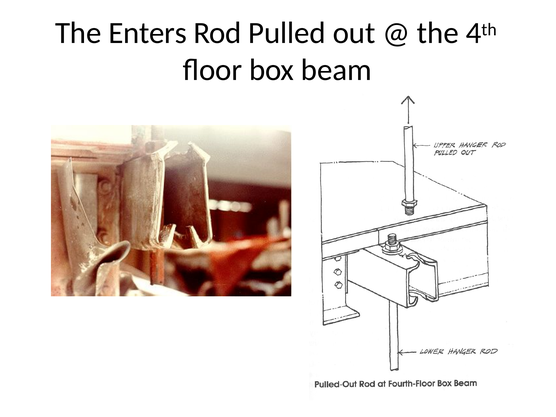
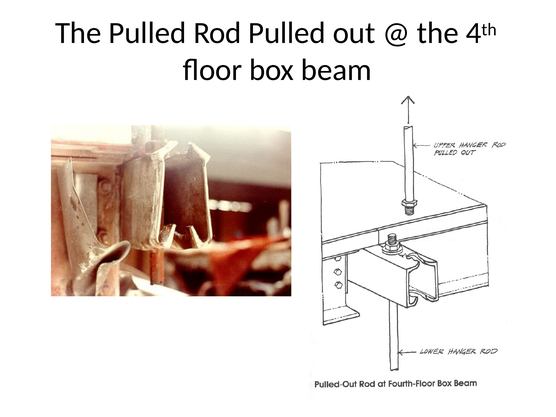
The Enters: Enters -> Pulled
